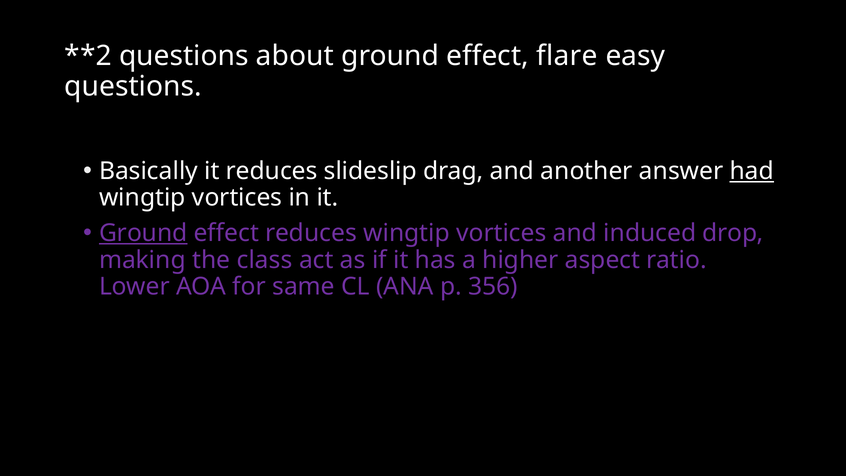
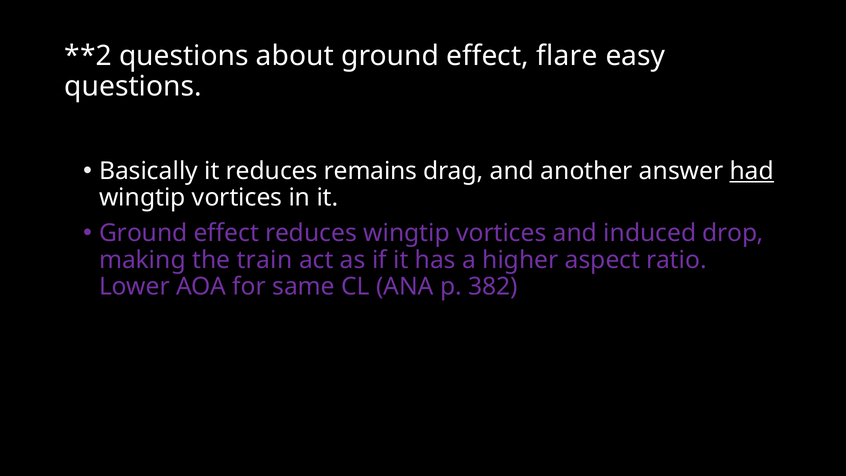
slideslip: slideslip -> remains
Ground at (143, 233) underline: present -> none
class: class -> train
356: 356 -> 382
